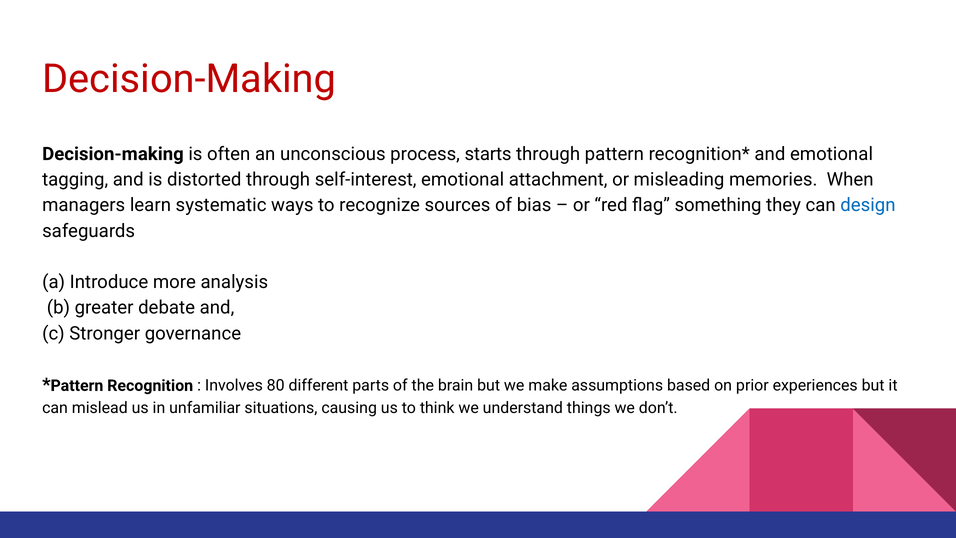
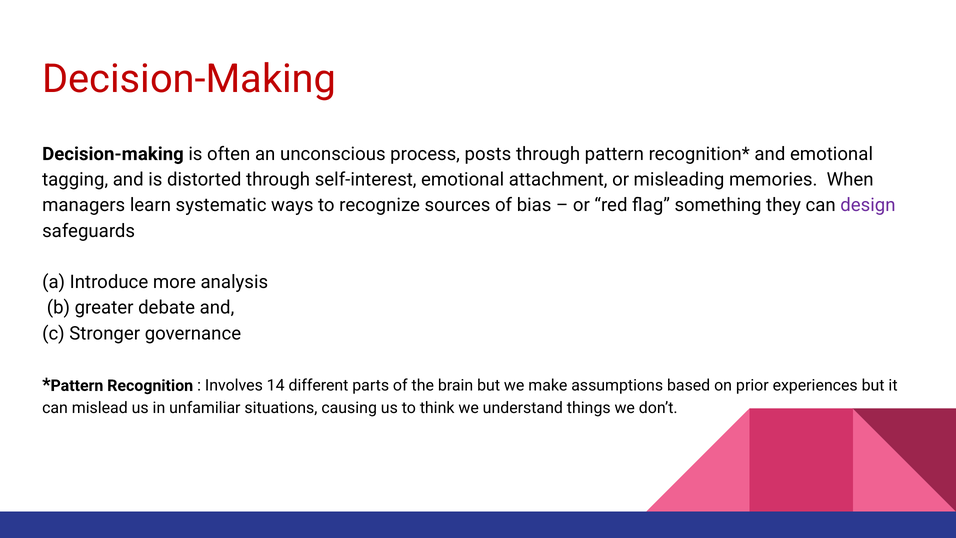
starts: starts -> posts
design colour: blue -> purple
80: 80 -> 14
